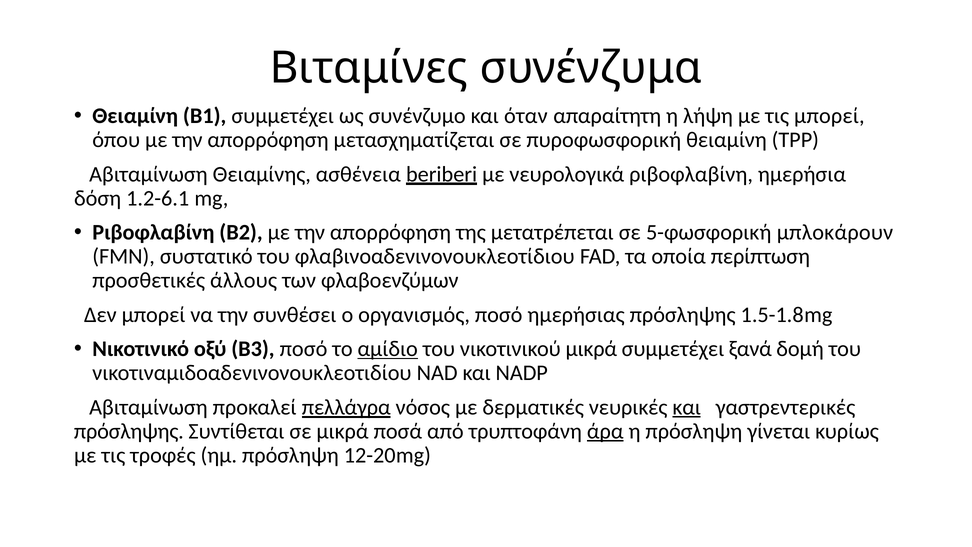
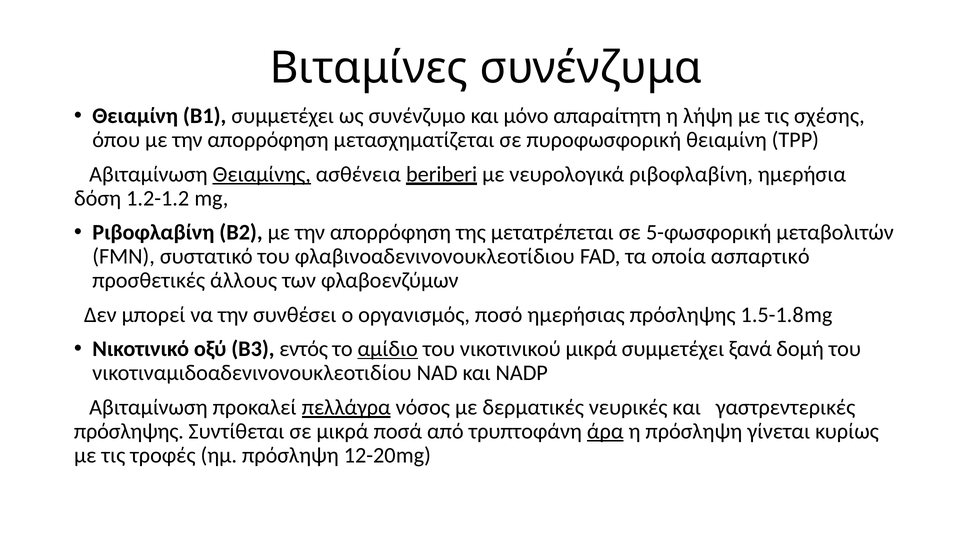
όταν: όταν -> μόνο
τις μπορεί: μπορεί -> σχέσης
Θειαμίνης underline: none -> present
1.2-6.1: 1.2-6.1 -> 1.2-1.2
μπλοκάρουν: μπλοκάρουν -> μεταβολιτών
περίπτωση: περίπτωση -> ασπαρτικό
B3 ποσό: ποσό -> εντός
και at (687, 407) underline: present -> none
